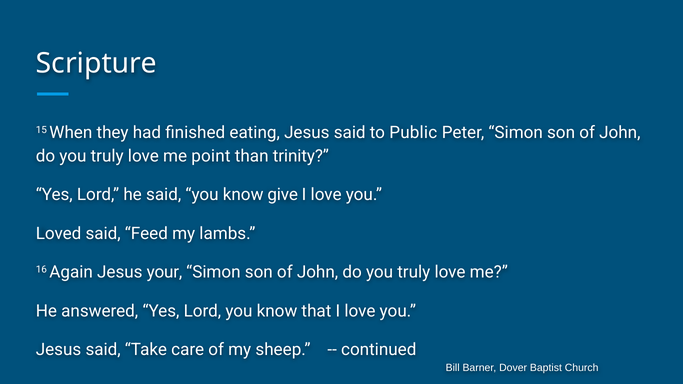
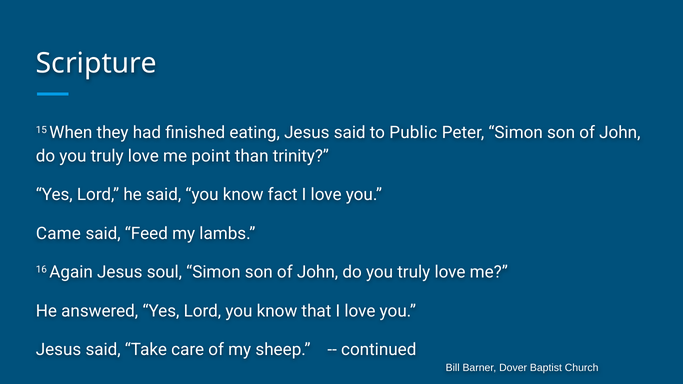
give: give -> fact
Loved: Loved -> Came
your: your -> soul
